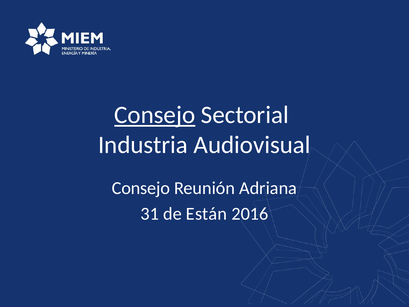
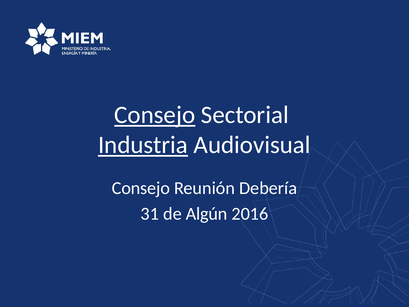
Industria underline: none -> present
Adriana: Adriana -> Debería
Están: Están -> Algún
